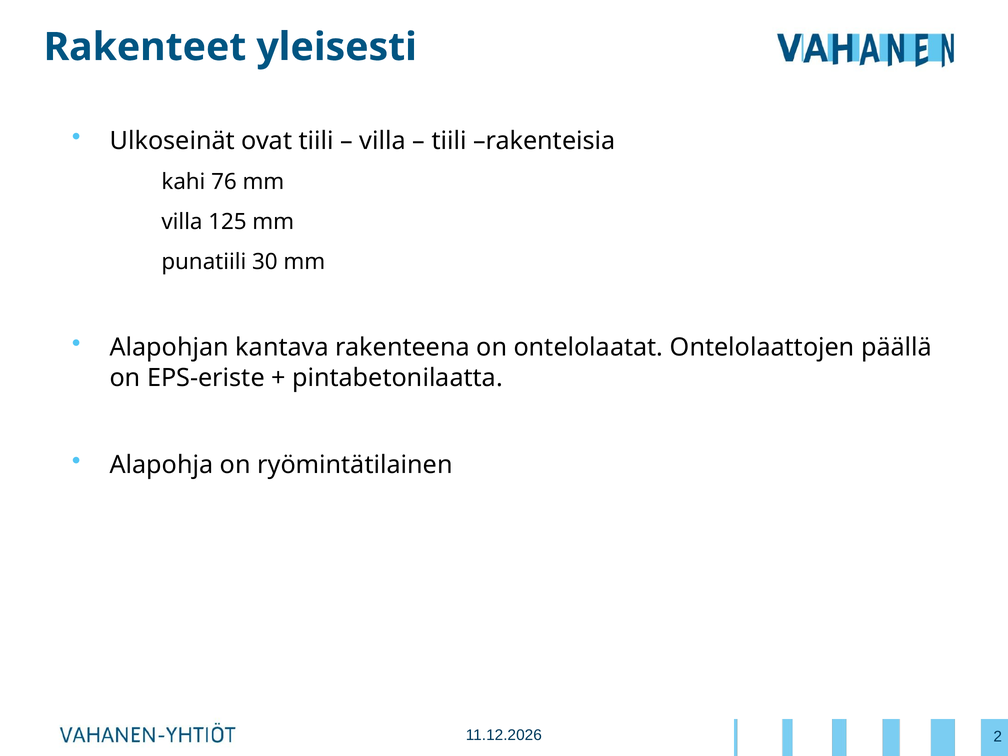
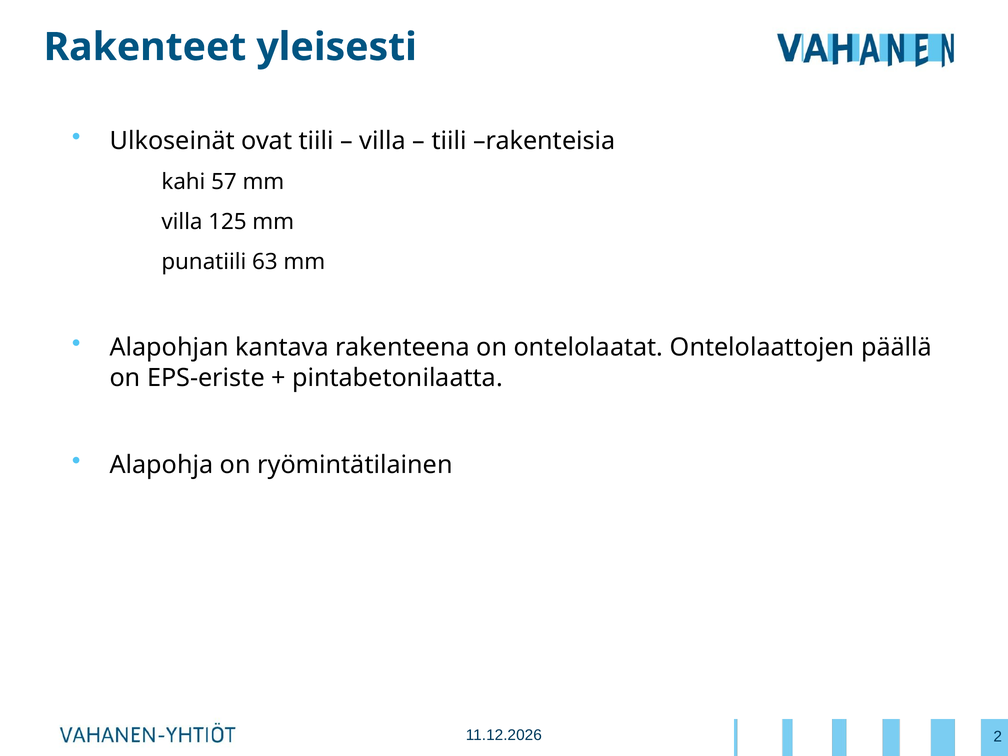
76: 76 -> 57
30: 30 -> 63
